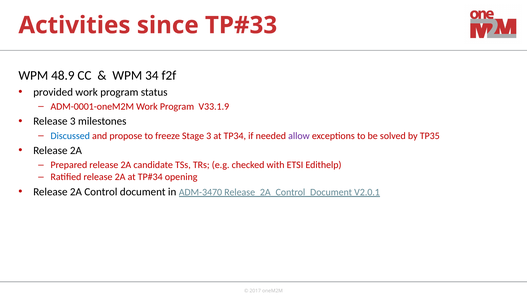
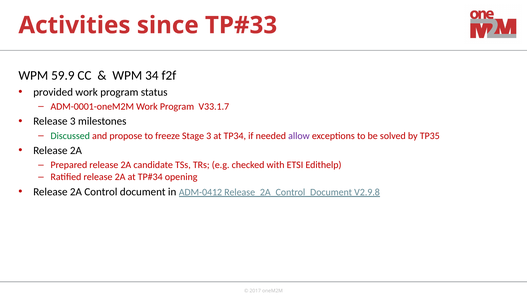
48.9: 48.9 -> 59.9
V33.1.9: V33.1.9 -> V33.1.7
Discussed colour: blue -> green
ADM-3470: ADM-3470 -> ADM-0412
V2.0.1: V2.0.1 -> V2.9.8
